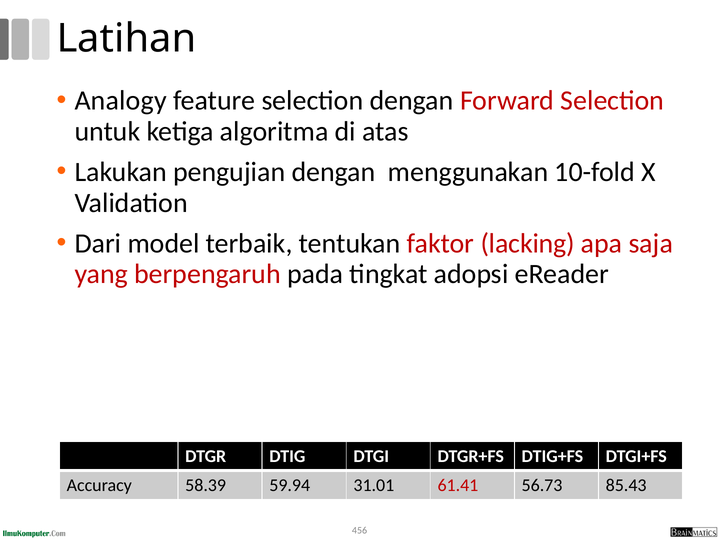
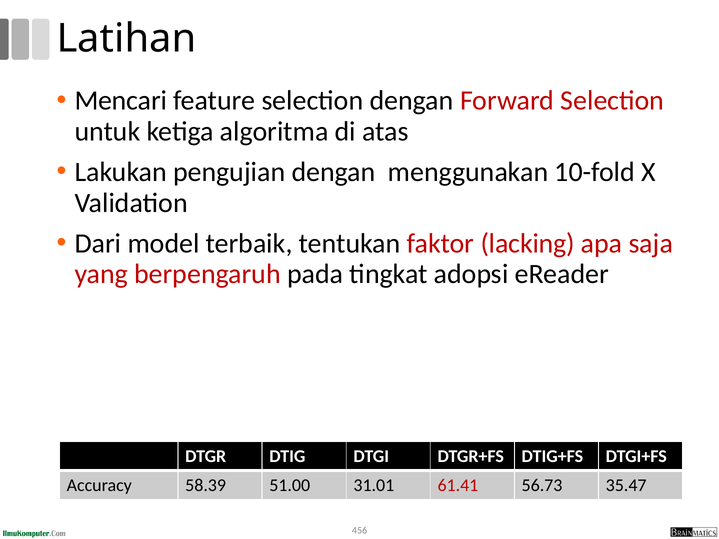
Analogy: Analogy -> Mencari
59.94: 59.94 -> 51.00
85.43: 85.43 -> 35.47
